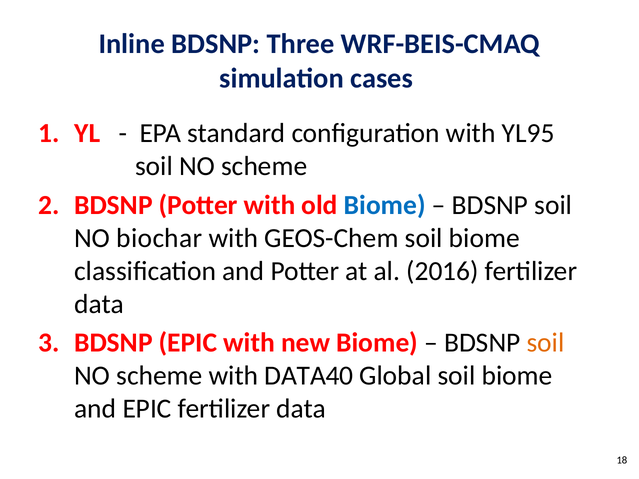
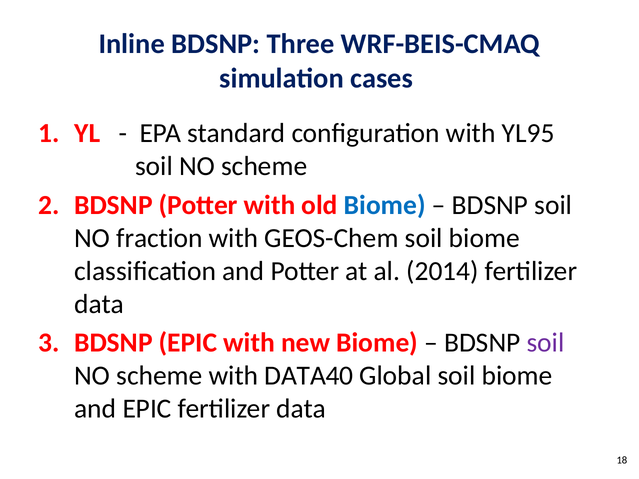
biochar: biochar -> fraction
2016: 2016 -> 2014
soil at (546, 343) colour: orange -> purple
